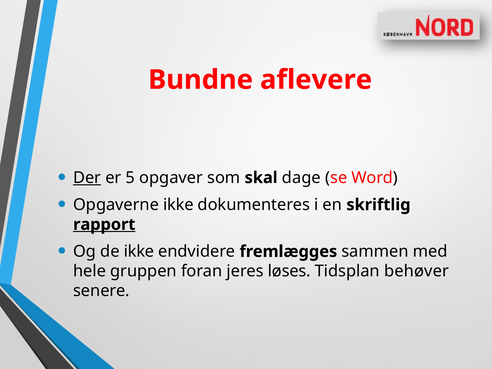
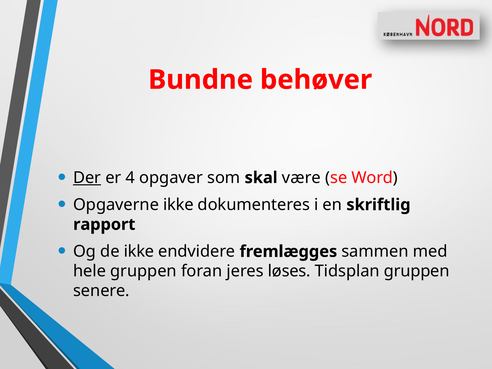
aflevere: aflevere -> behøver
5: 5 -> 4
dage: dage -> være
rapport underline: present -> none
Tidsplan behøver: behøver -> gruppen
